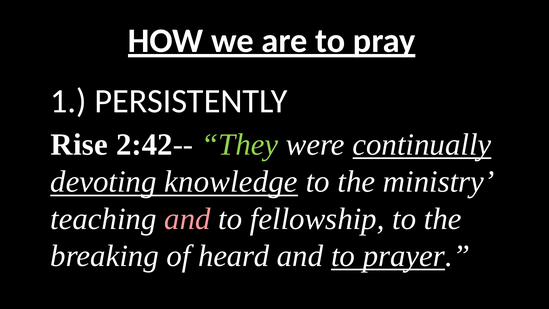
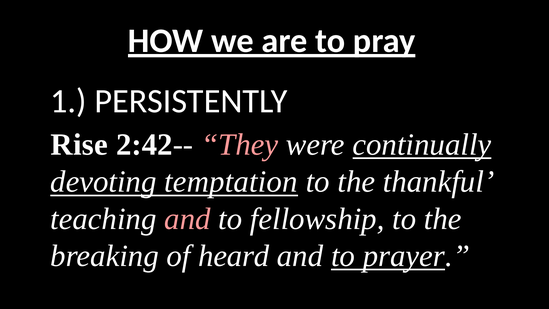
They colour: light green -> pink
knowledge: knowledge -> temptation
ministry: ministry -> thankful
